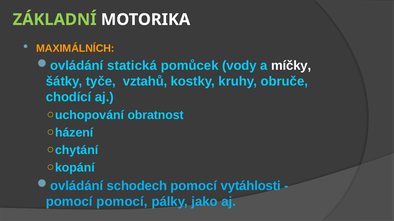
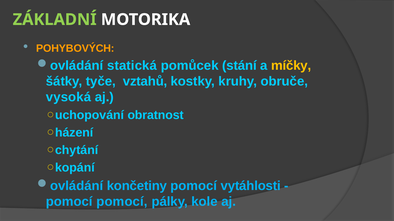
MAXIMÁLNÍCH: MAXIMÁLNÍCH -> POHYBOVÝCH
vody: vody -> stání
míčky colour: white -> yellow
chodící: chodící -> vysoká
schodech: schodech -> končetiny
jako: jako -> kole
